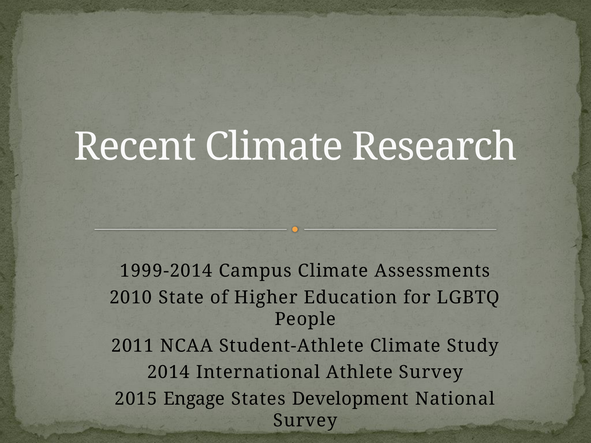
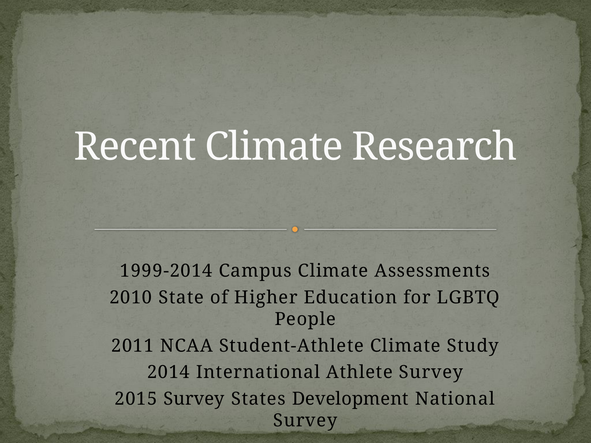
2015 Engage: Engage -> Survey
